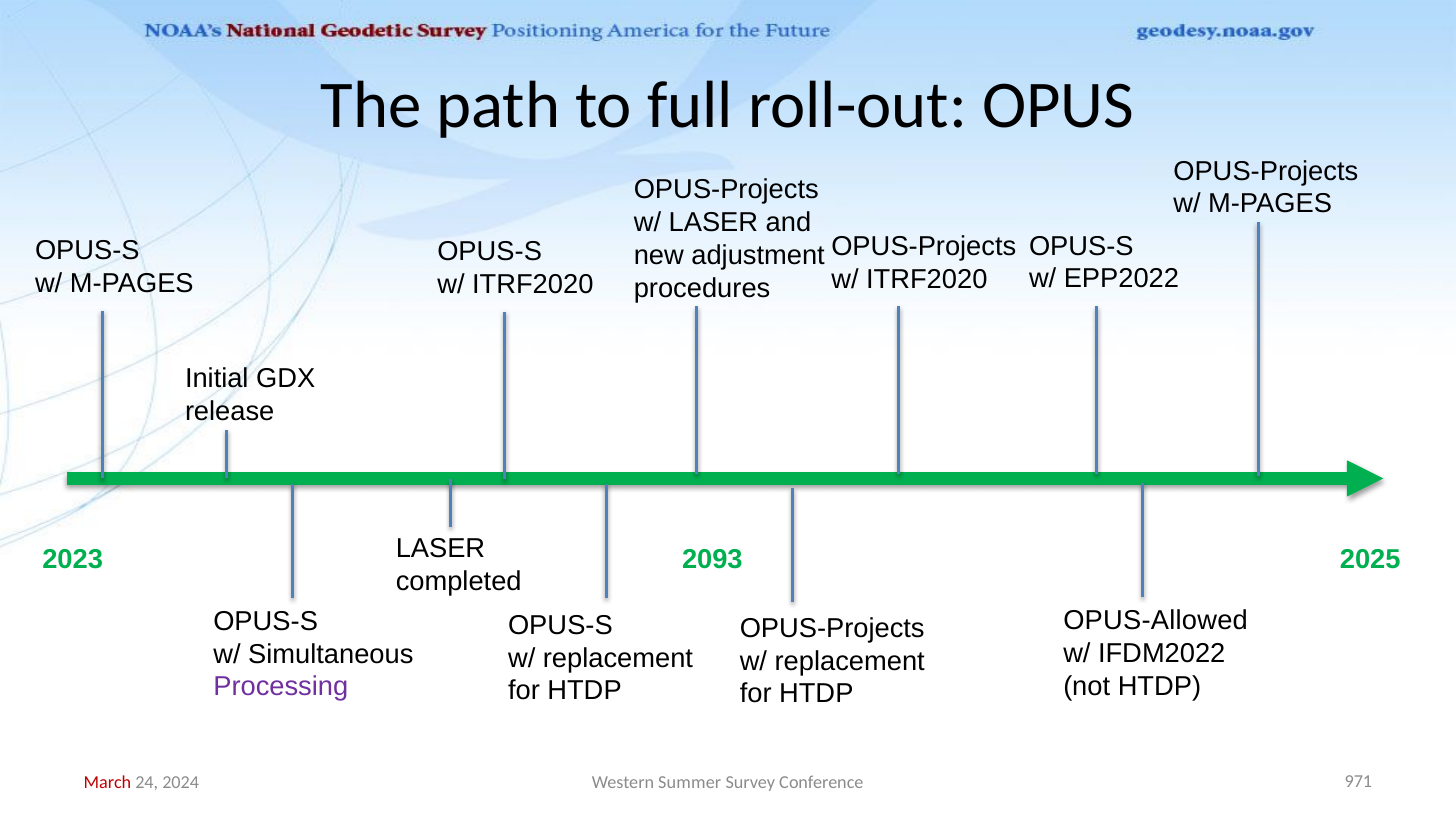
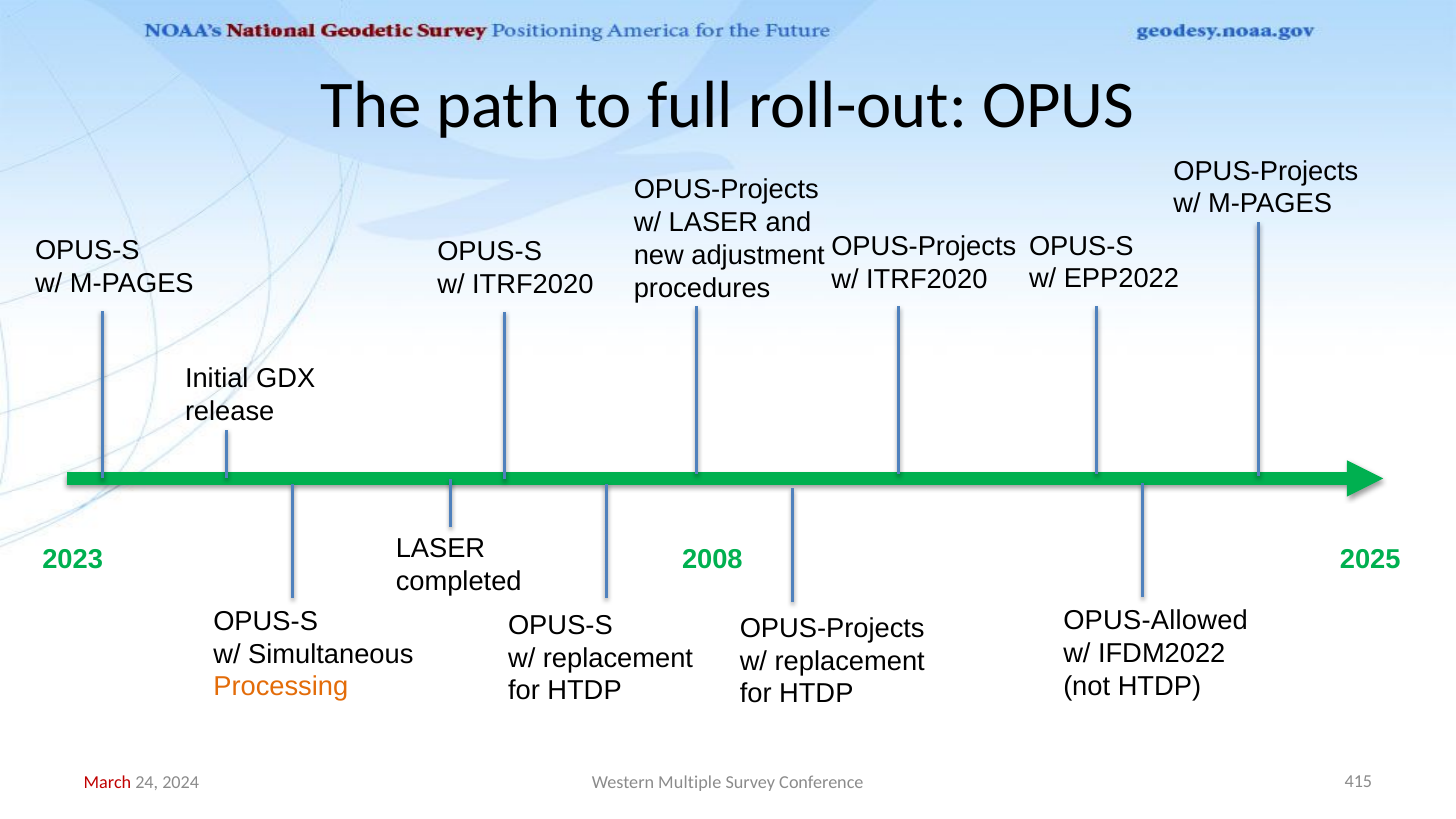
2093: 2093 -> 2008
Processing colour: purple -> orange
Summer: Summer -> Multiple
971: 971 -> 415
